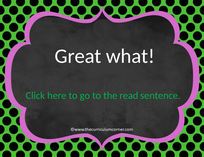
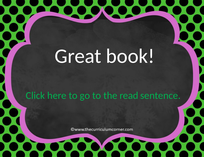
what: what -> book
